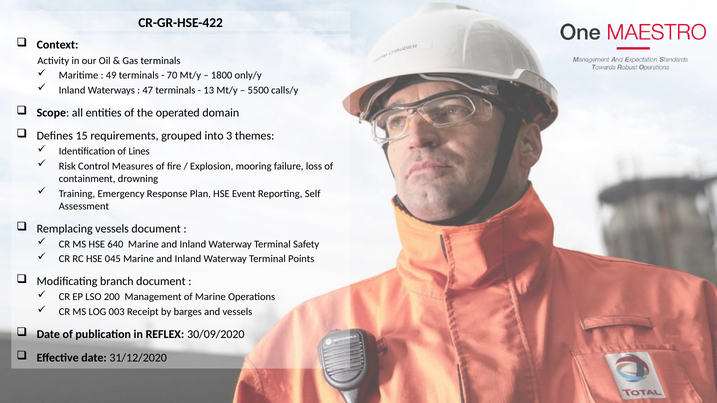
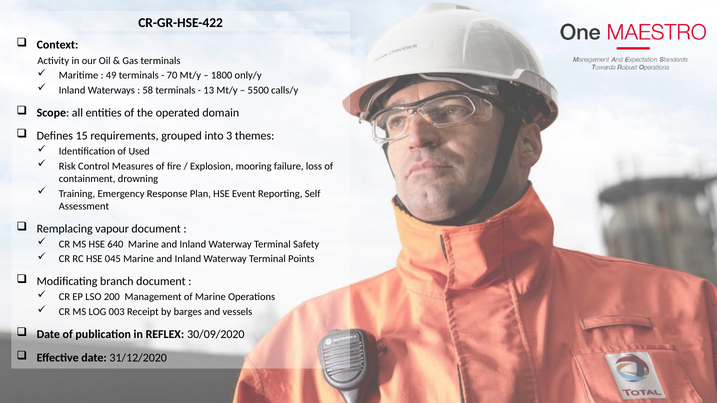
47: 47 -> 58
Lines: Lines -> Used
Remplacing vessels: vessels -> vapour
